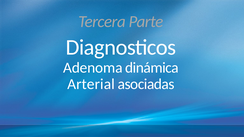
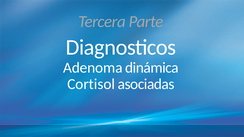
Arterial: Arterial -> Cortisol
